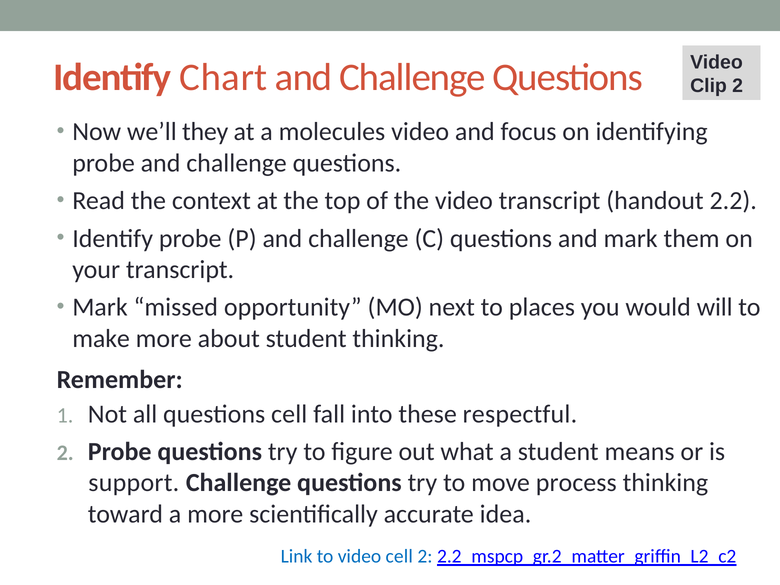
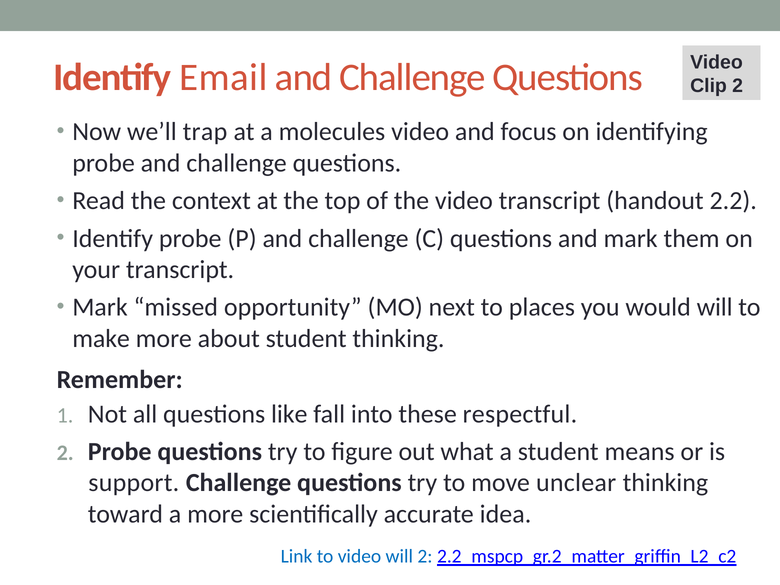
Chart: Chart -> Email
they: they -> trap
questions cell: cell -> like
process: process -> unclear
video cell: cell -> will
